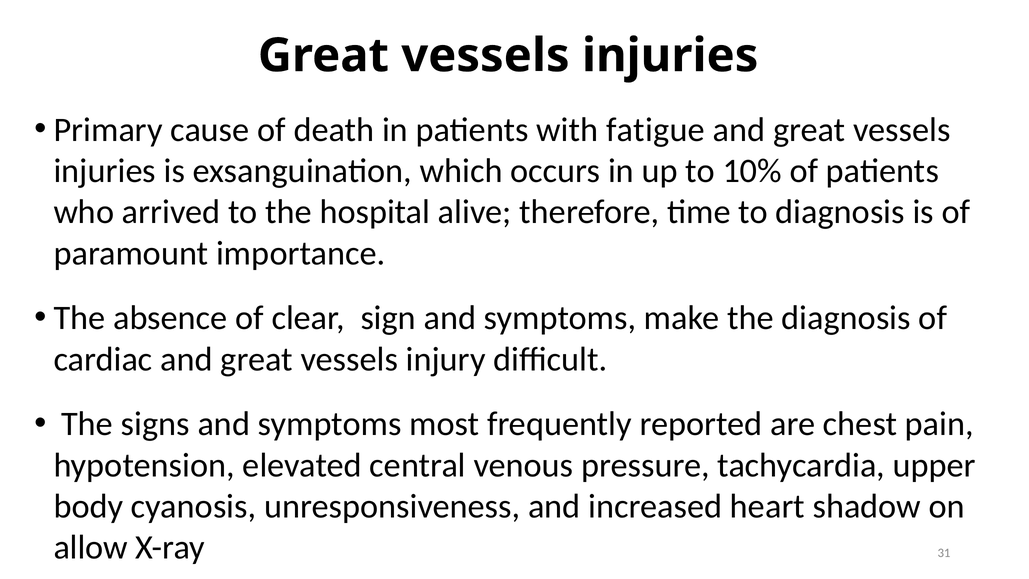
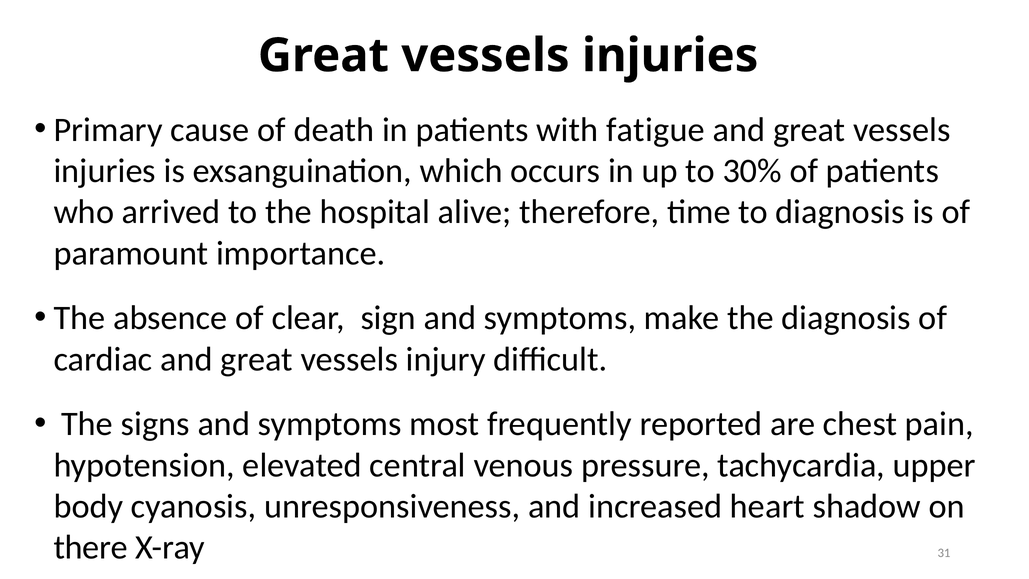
10%: 10% -> 30%
allow: allow -> there
